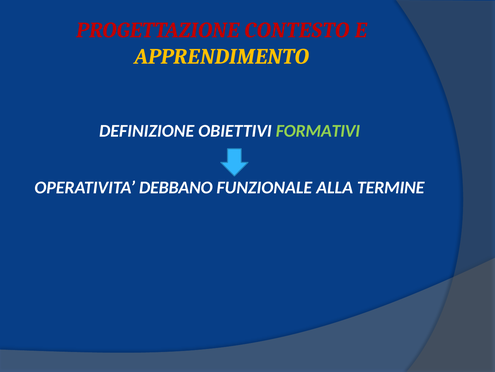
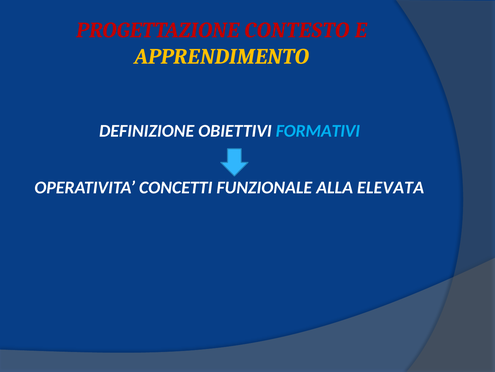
FORMATIVI colour: light green -> light blue
DEBBANO: DEBBANO -> CONCETTI
TERMINE: TERMINE -> ELEVATA
